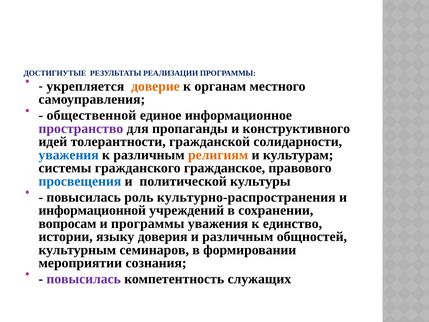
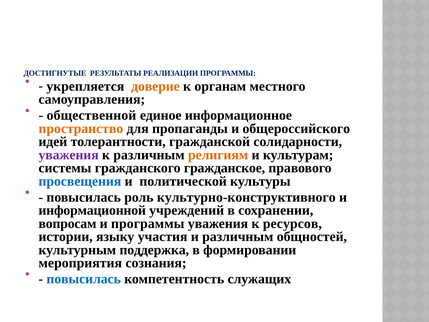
пространство colour: purple -> orange
конструктивного: конструктивного -> общероссийского
уважения at (69, 155) colour: blue -> purple
культурно-распространения: культурно-распространения -> культурно-конструктивного
единство: единство -> ресурсов
доверия: доверия -> участия
семинаров: семинаров -> поддержка
мероприятии: мероприятии -> мероприятия
повысилась at (84, 279) colour: purple -> blue
